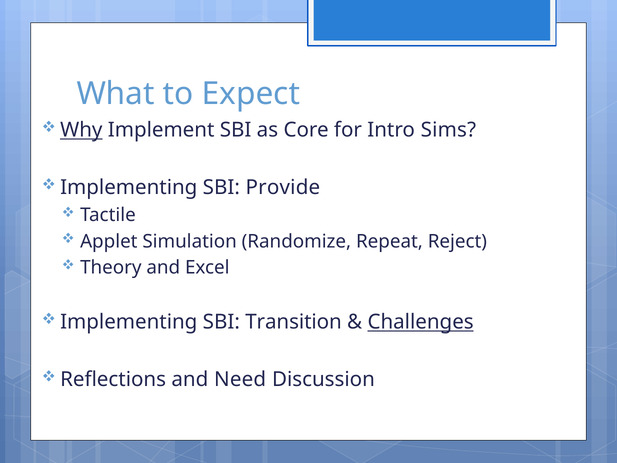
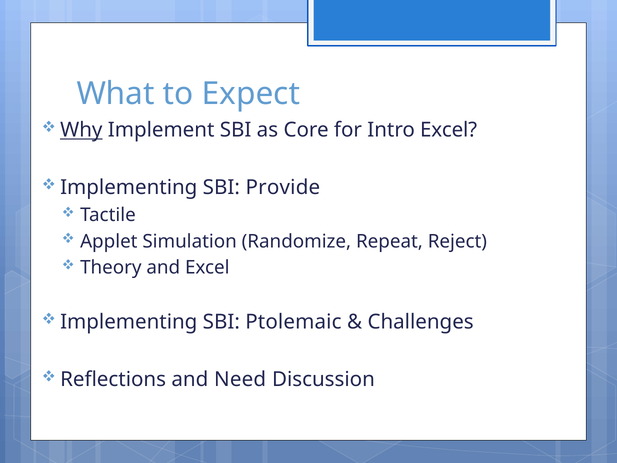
Intro Sims: Sims -> Excel
Transition: Transition -> Ptolemaic
Challenges underline: present -> none
